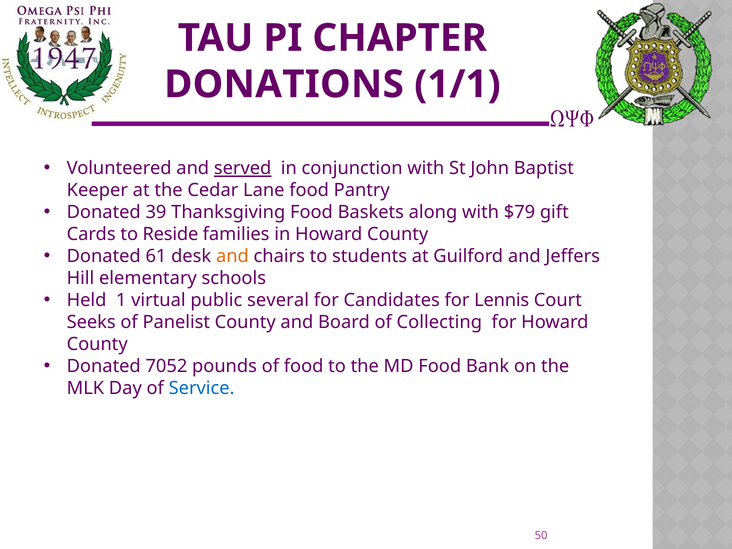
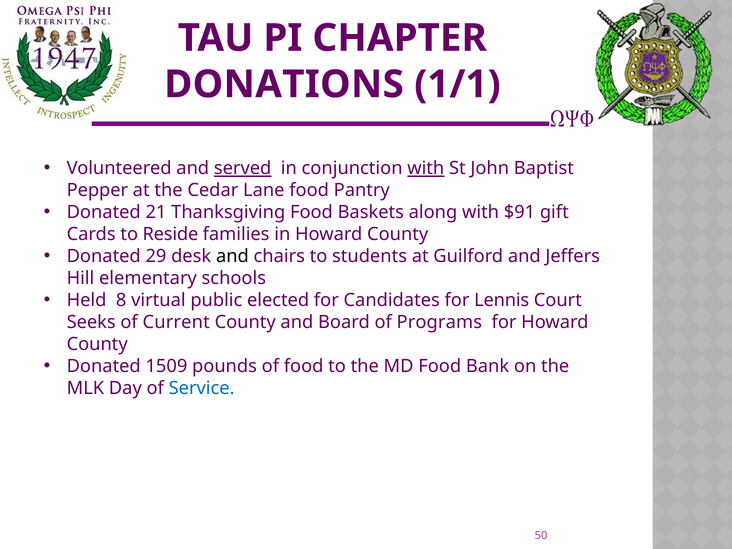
with at (426, 168) underline: none -> present
Keeper: Keeper -> Pepper
39: 39 -> 21
$79: $79 -> $91
61: 61 -> 29
and at (232, 256) colour: orange -> black
1: 1 -> 8
several: several -> elected
Panelist: Panelist -> Current
Collecting: Collecting -> Programs
7052: 7052 -> 1509
